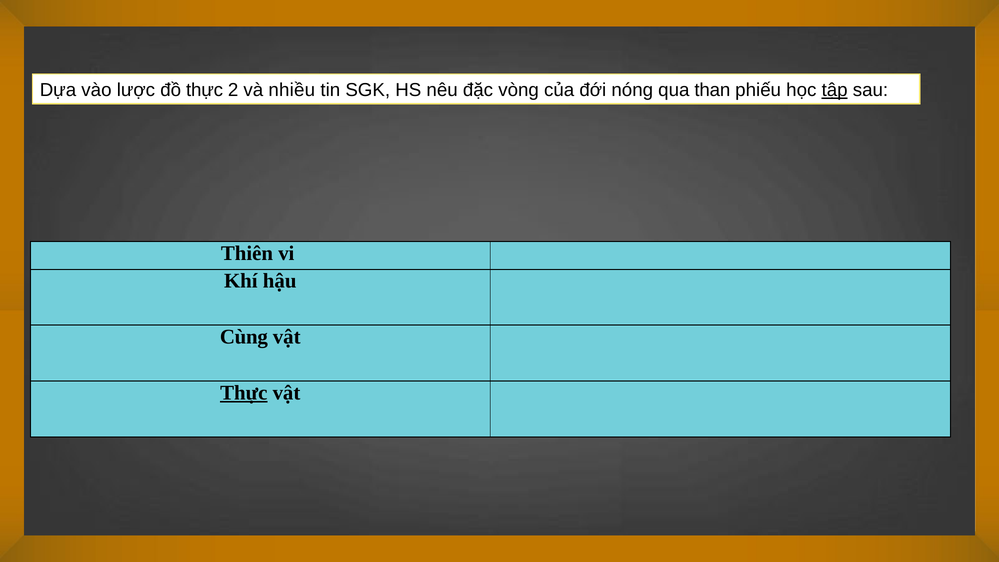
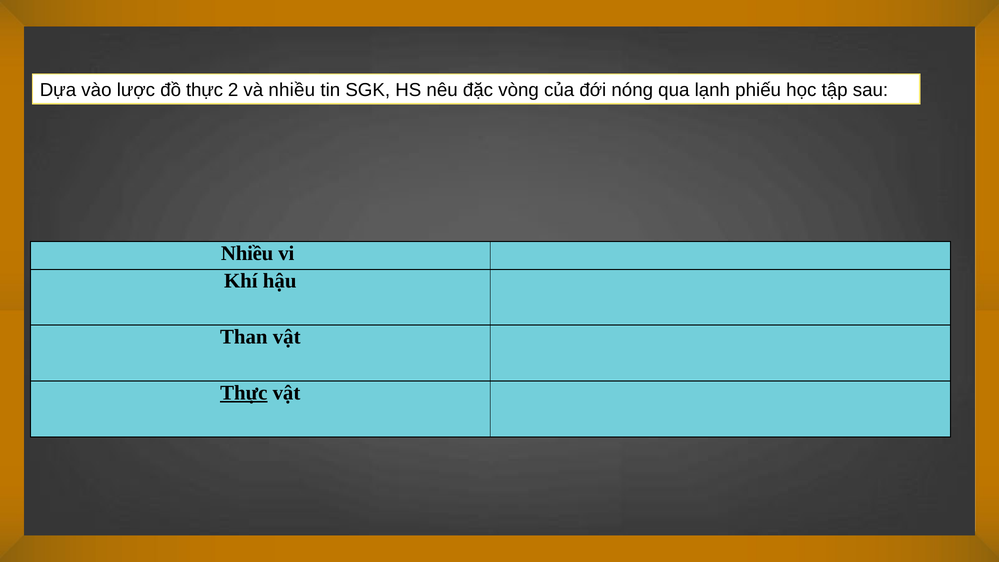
than: than -> lạnh
tập underline: present -> none
Thiên at (247, 253): Thiên -> Nhiều
Cùng: Cùng -> Than
